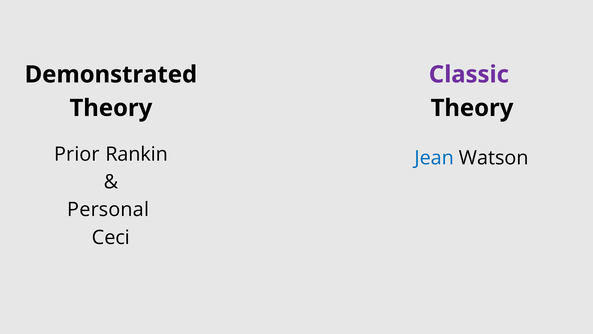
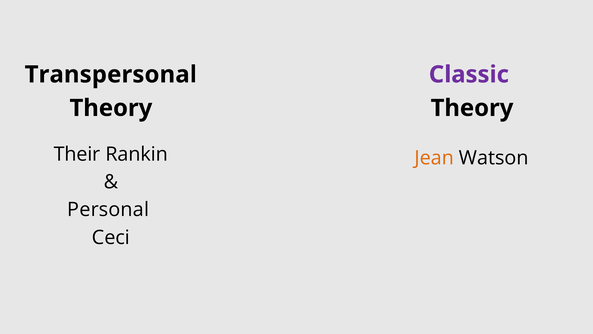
Demonstrated: Demonstrated -> Transpersonal
Prior: Prior -> Their
Jean colour: blue -> orange
